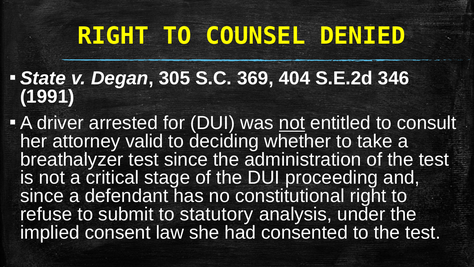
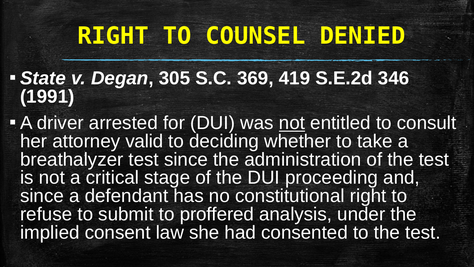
404: 404 -> 419
statutory: statutory -> proffered
